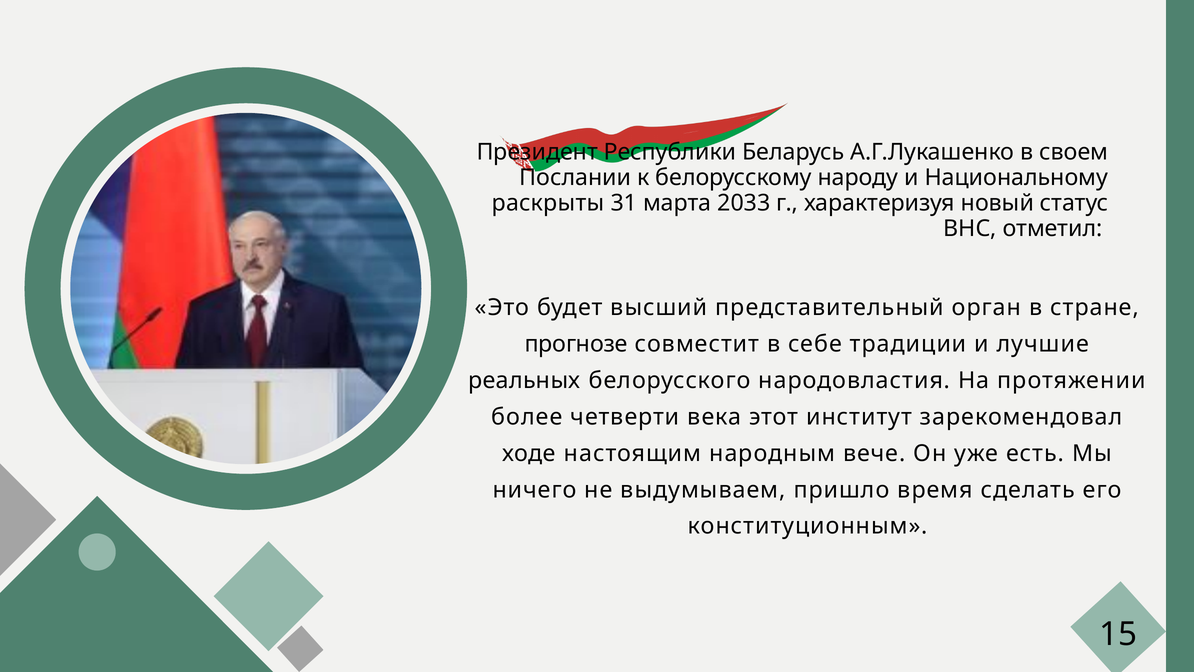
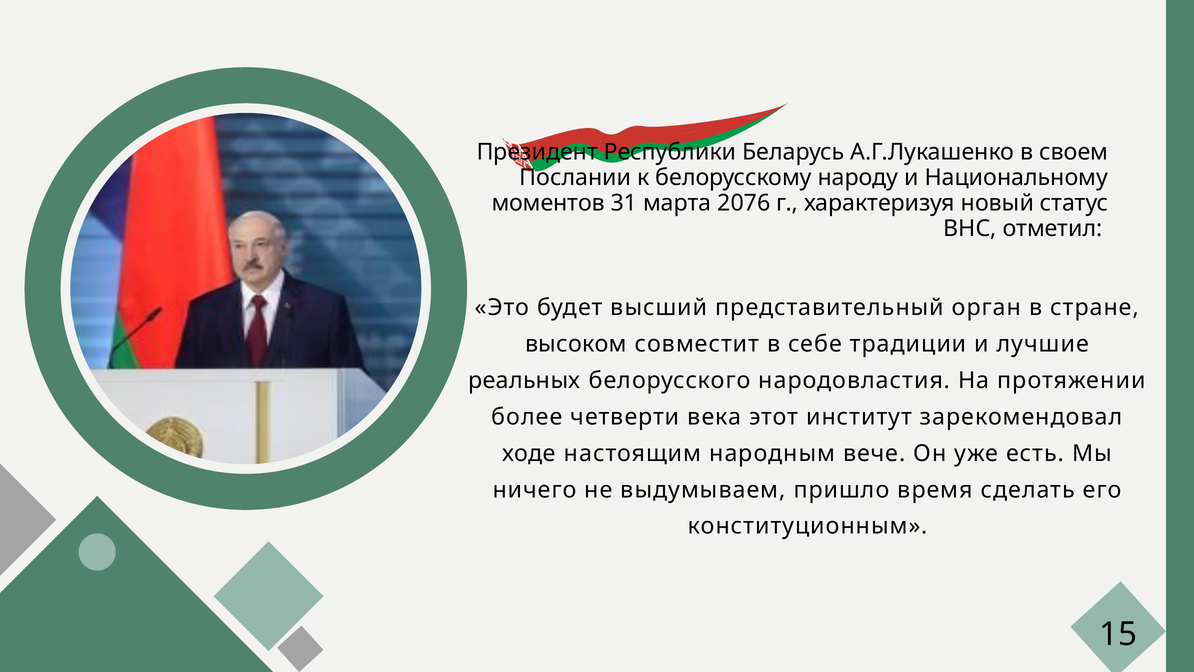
раскрыты: раскрыты -> моментов
2033: 2033 -> 2076
прогнозе: прогнозе -> высоком
